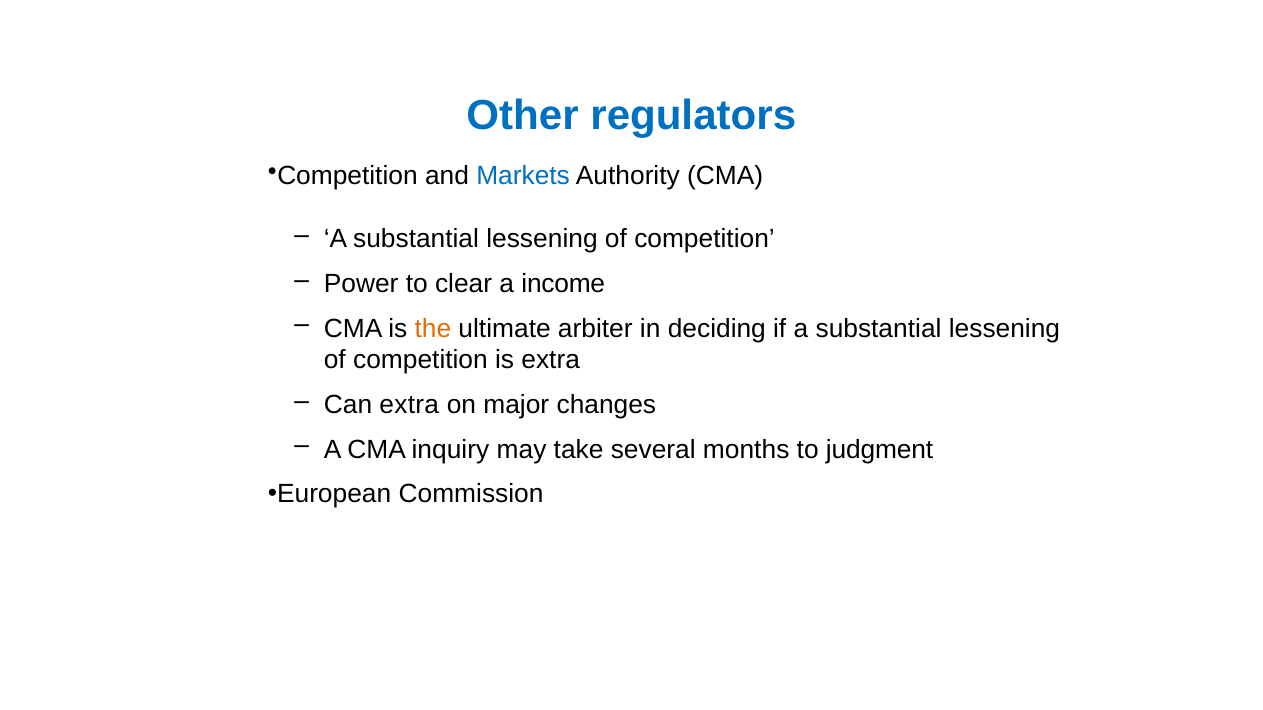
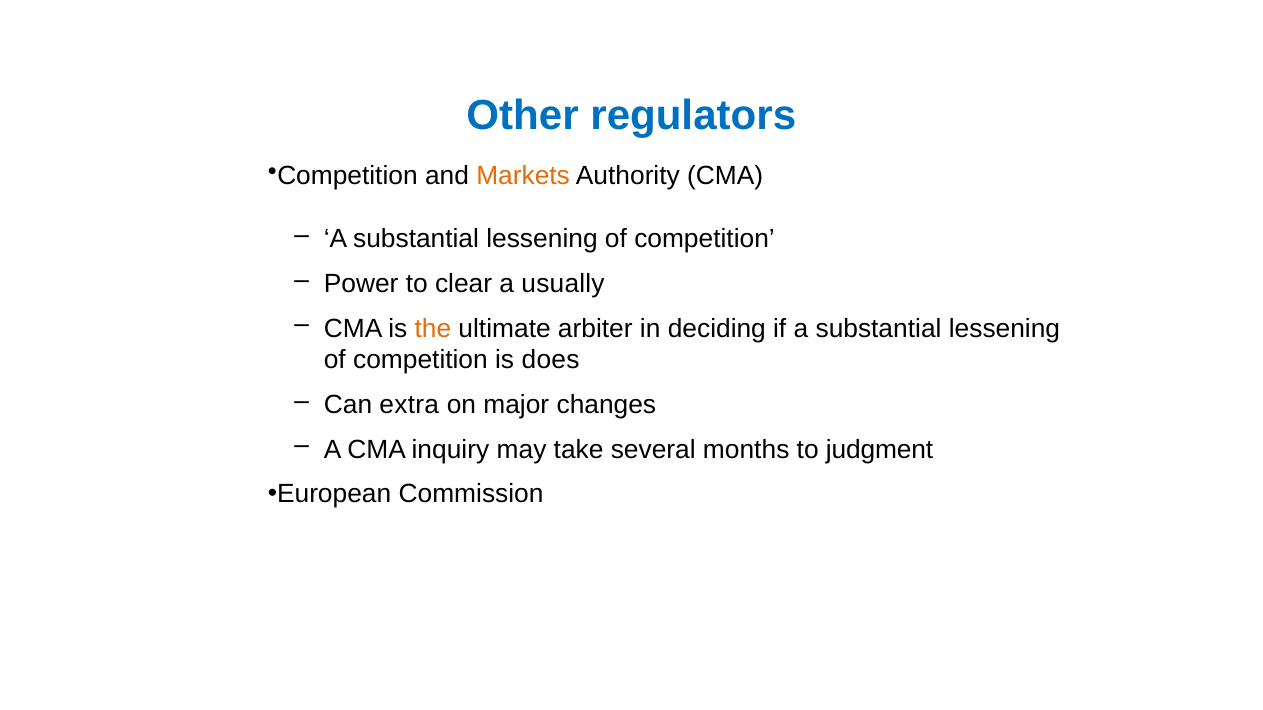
Markets colour: blue -> orange
income: income -> usually
is extra: extra -> does
